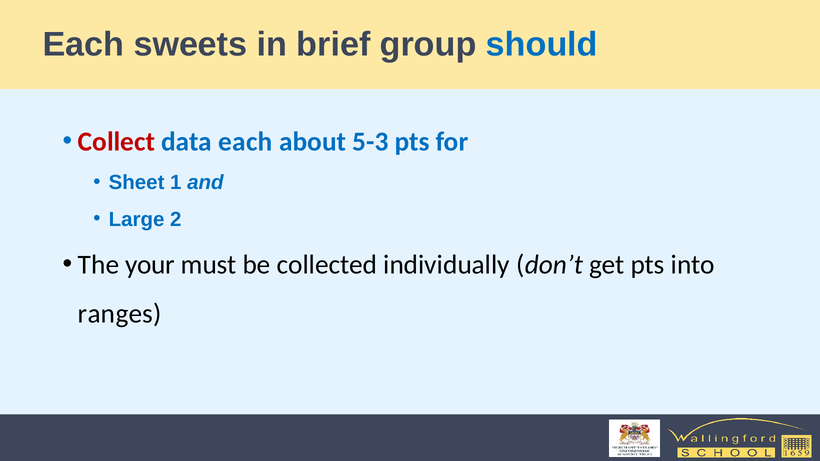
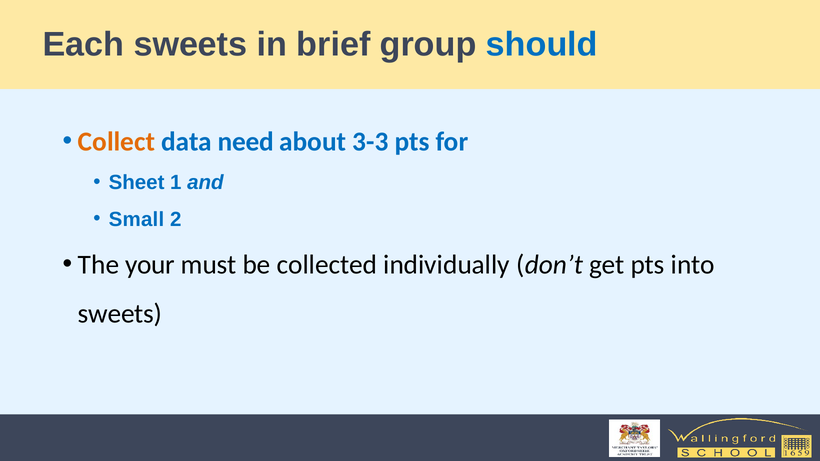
Collect colour: red -> orange
data each: each -> need
5-3: 5-3 -> 3-3
Large: Large -> Small
ranges at (120, 314): ranges -> sweets
